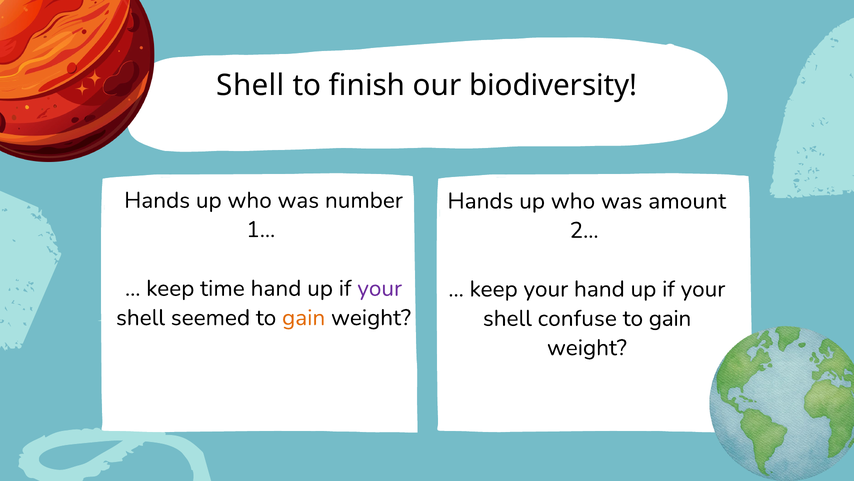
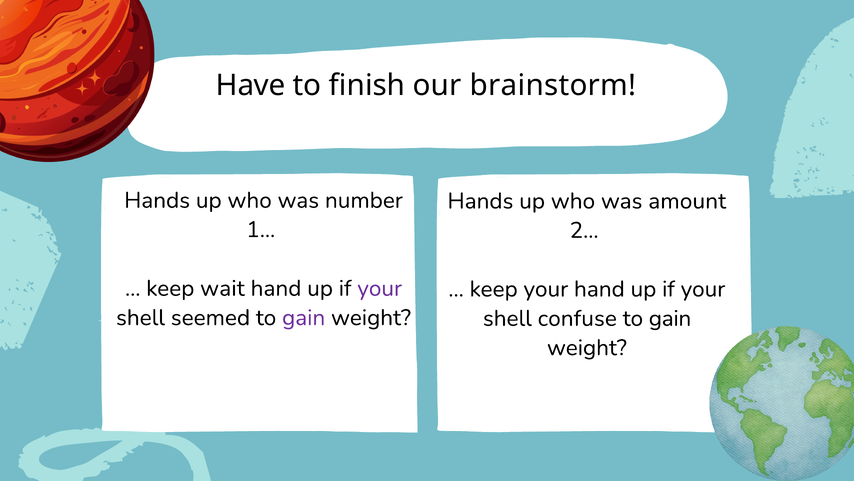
Shell at (250, 85): Shell -> Have
biodiversity: biodiversity -> brainstorm
time: time -> wait
gain at (304, 317) colour: orange -> purple
